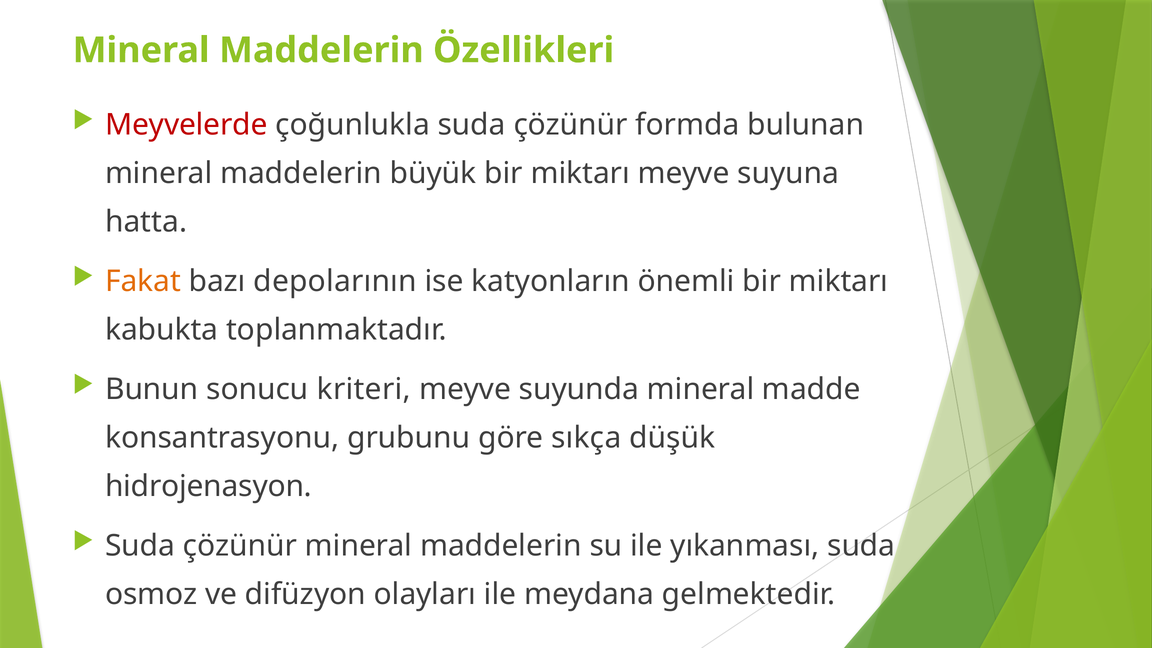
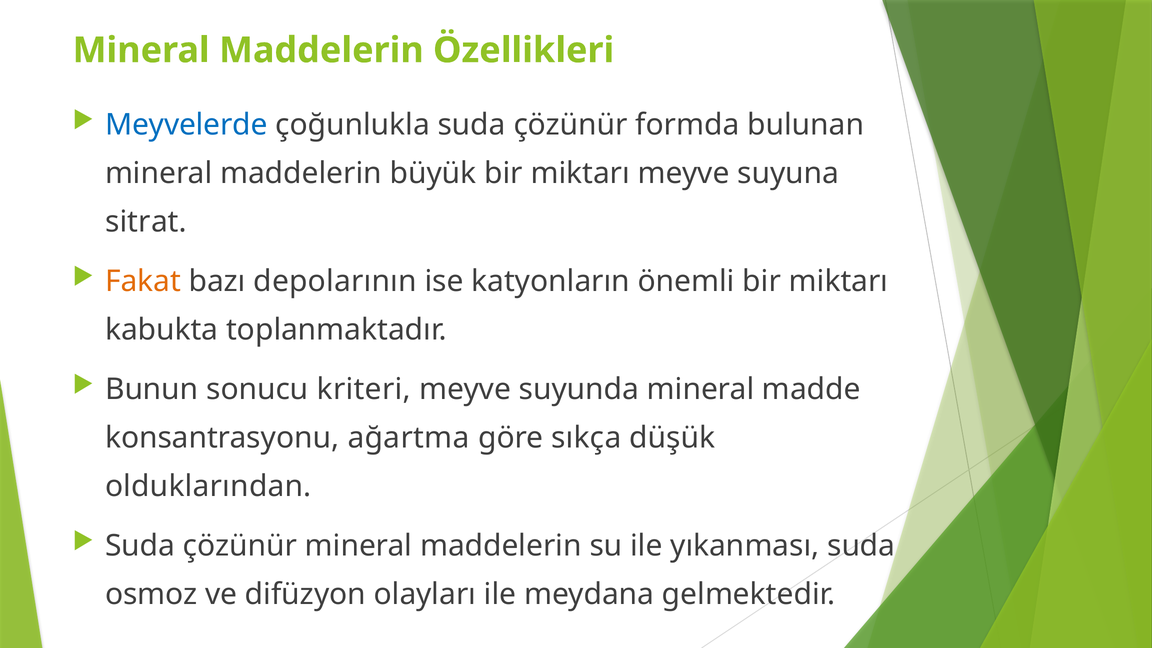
Meyvelerde colour: red -> blue
hatta: hatta -> sitrat
grubunu: grubunu -> ağartma
hidrojenasyon: hidrojenasyon -> olduklarından
